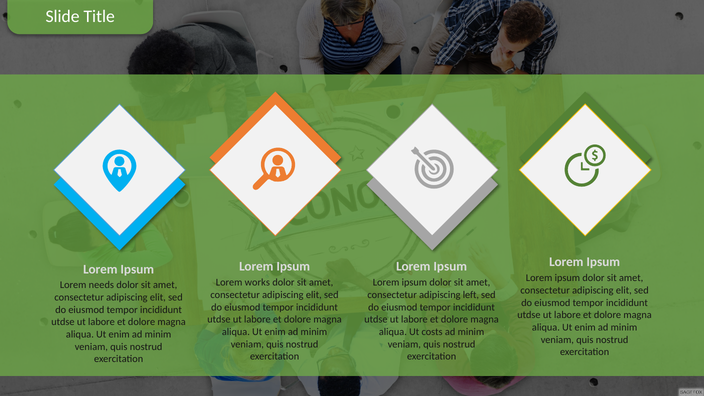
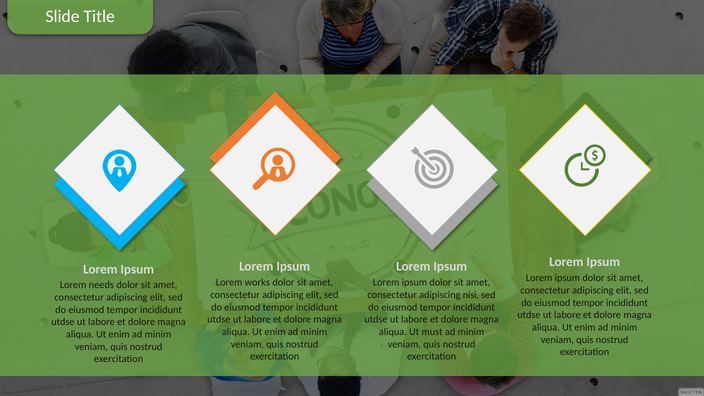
left: left -> nisi
costs: costs -> must
